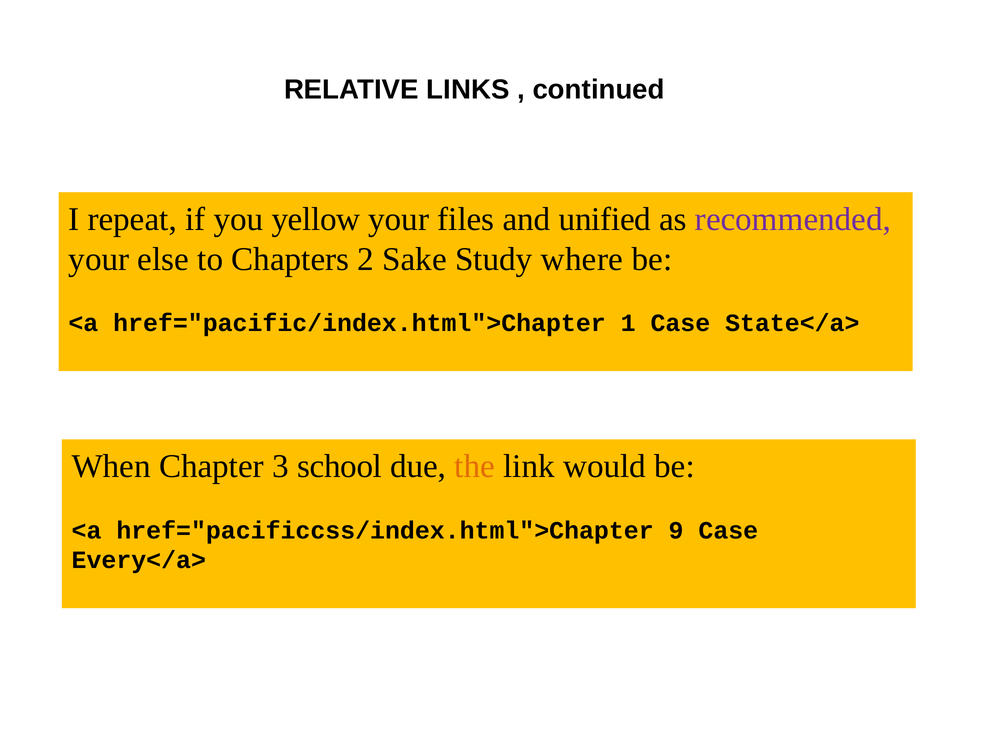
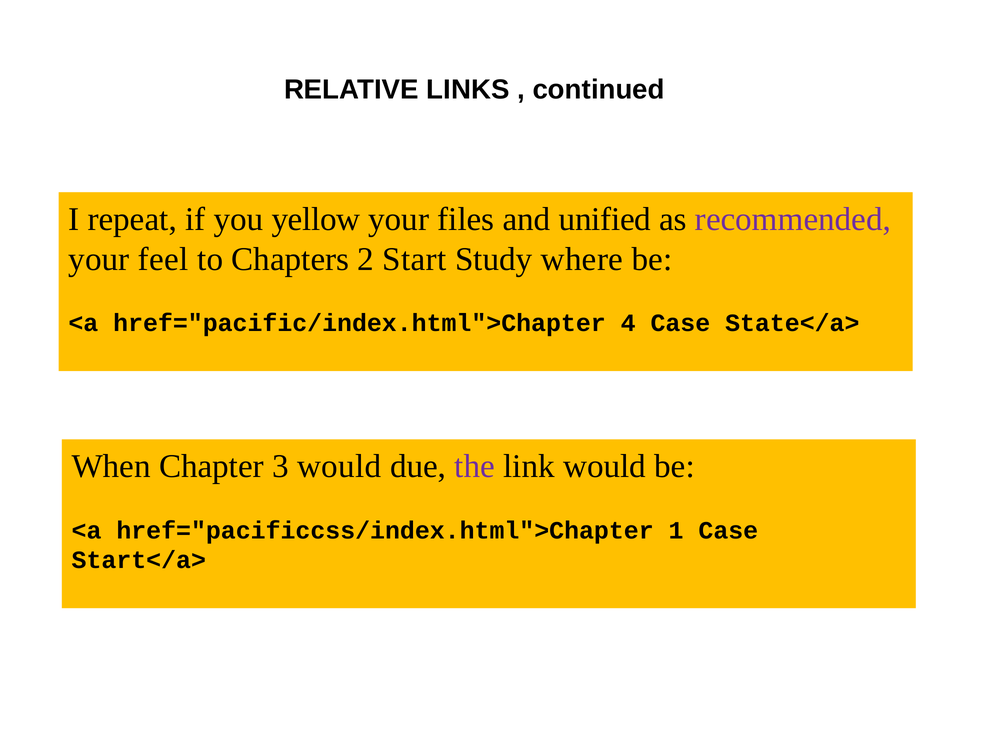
else: else -> feel
Sake: Sake -> Start
1: 1 -> 4
3 school: school -> would
the colour: orange -> purple
9: 9 -> 1
Every</a>: Every</a> -> Start</a>
